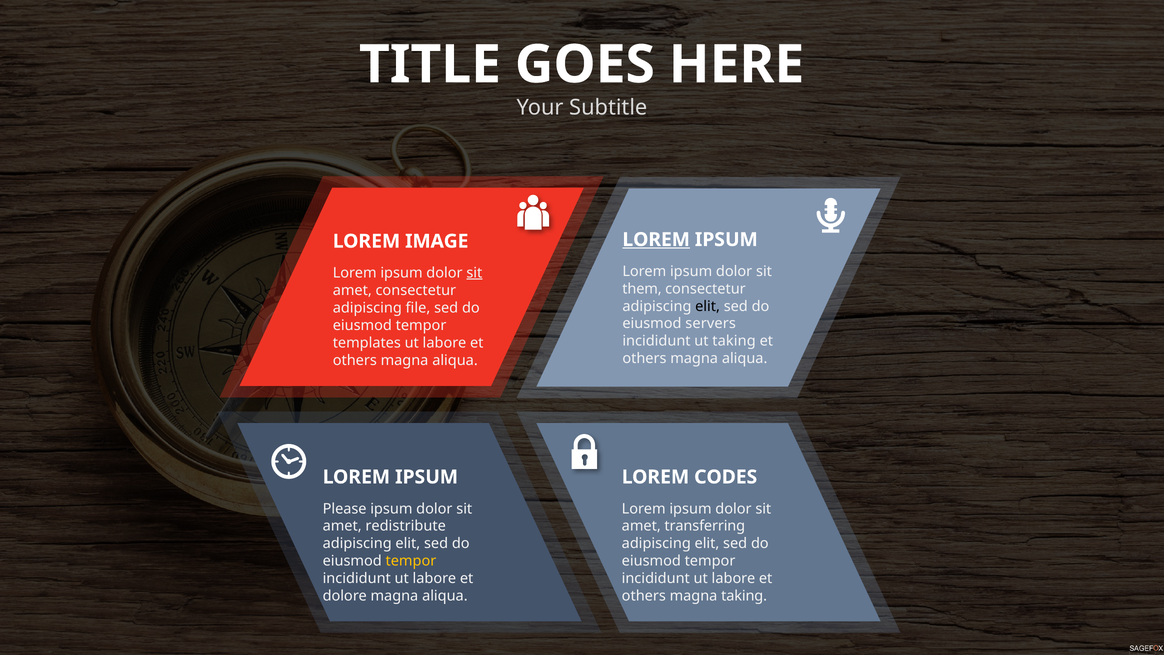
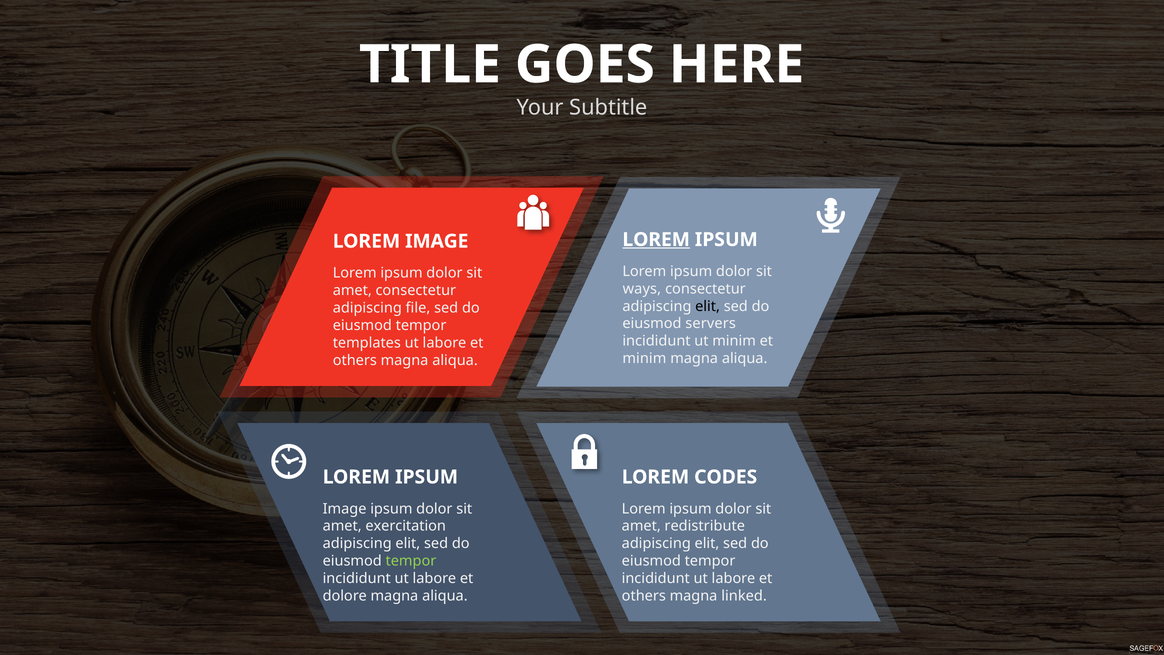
sit at (474, 273) underline: present -> none
them: them -> ways
ut taking: taking -> minim
others at (644, 358): others -> minim
Please at (345, 509): Please -> Image
redistribute: redistribute -> exercitation
transferring: transferring -> redistribute
tempor at (411, 561) colour: yellow -> light green
magna taking: taking -> linked
